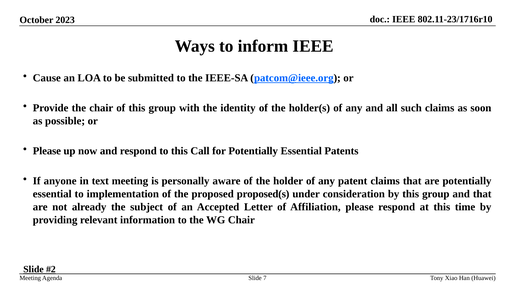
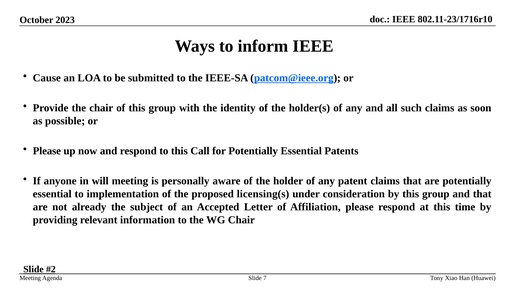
text: text -> will
proposed(s: proposed(s -> licensing(s
